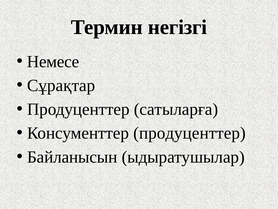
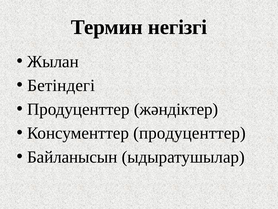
Немесе: Немесе -> Жылан
Сұрақтар: Сұрақтар -> Бетіндегі
сатыларға: сатыларға -> жәндіктер
